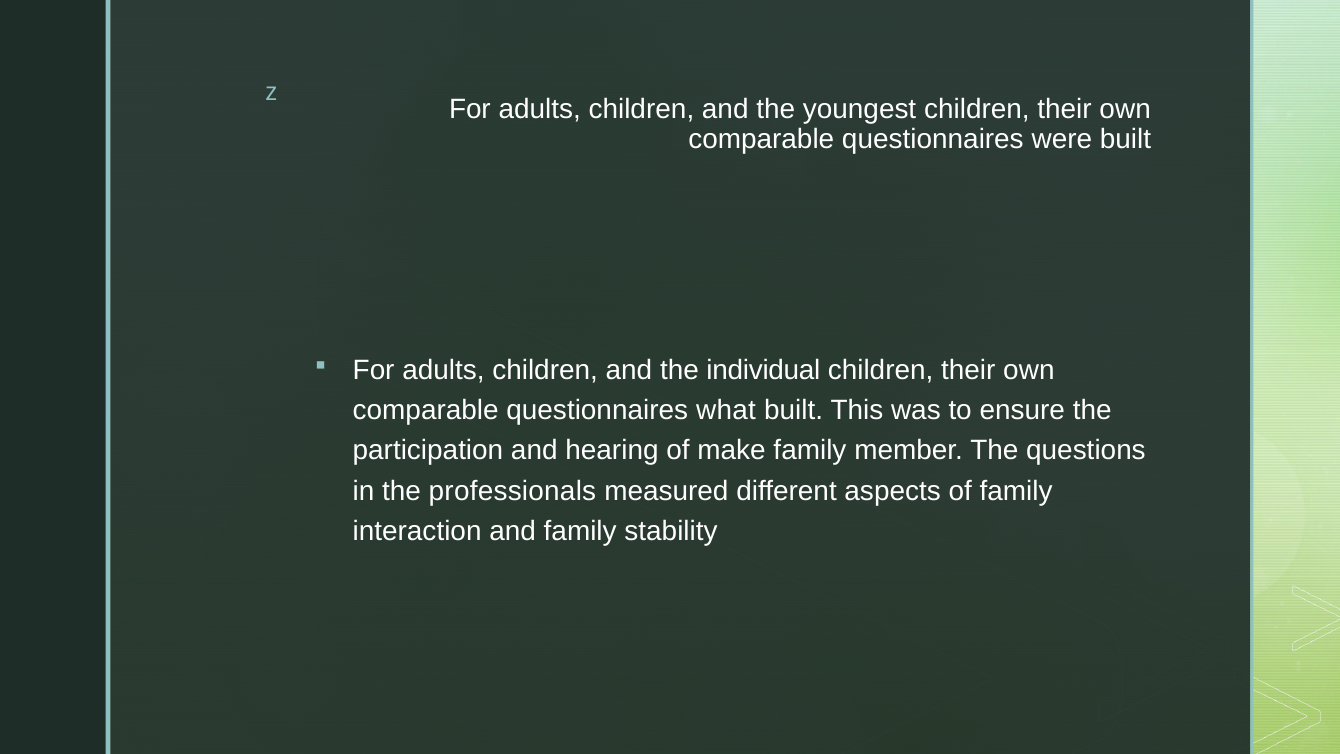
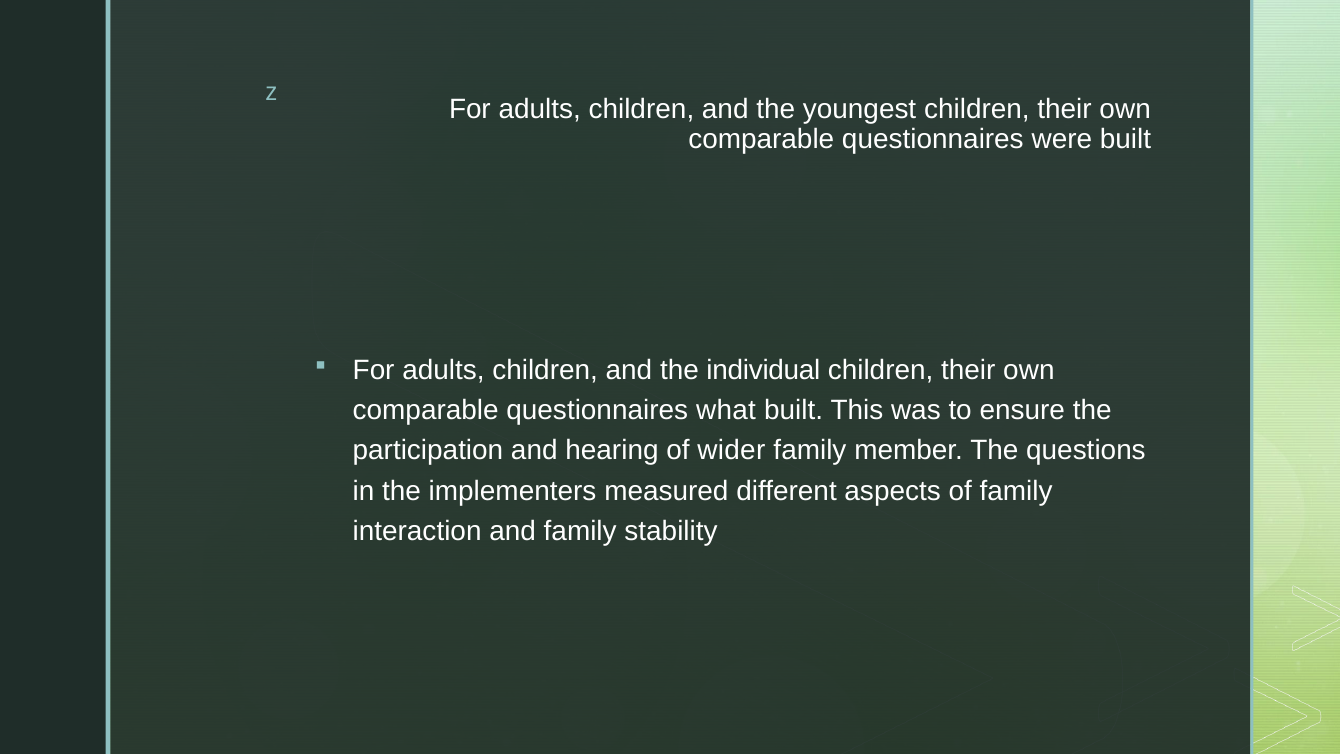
make: make -> wider
professionals: professionals -> implementers
